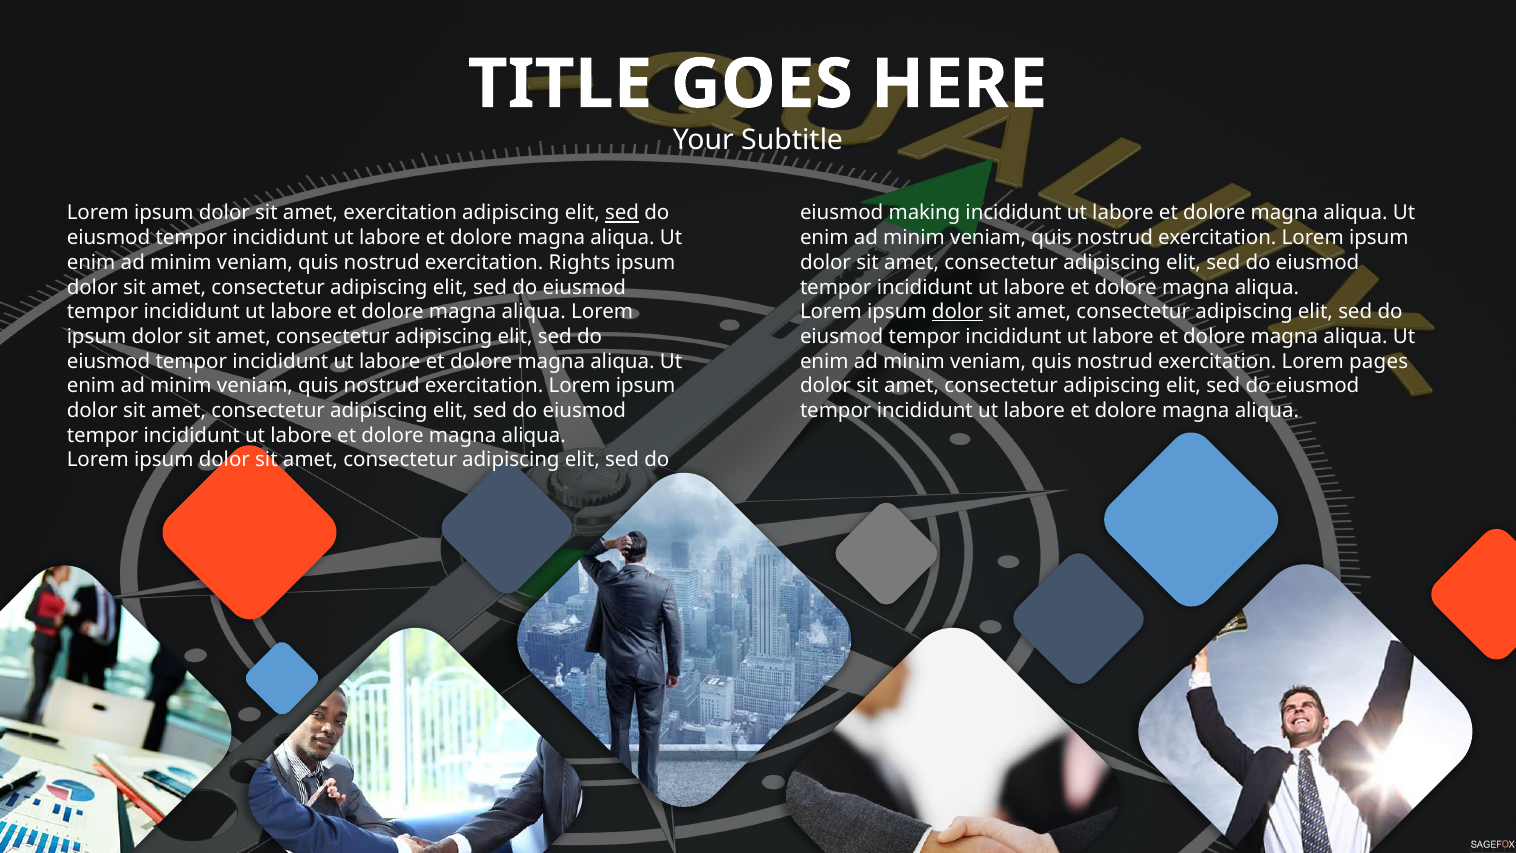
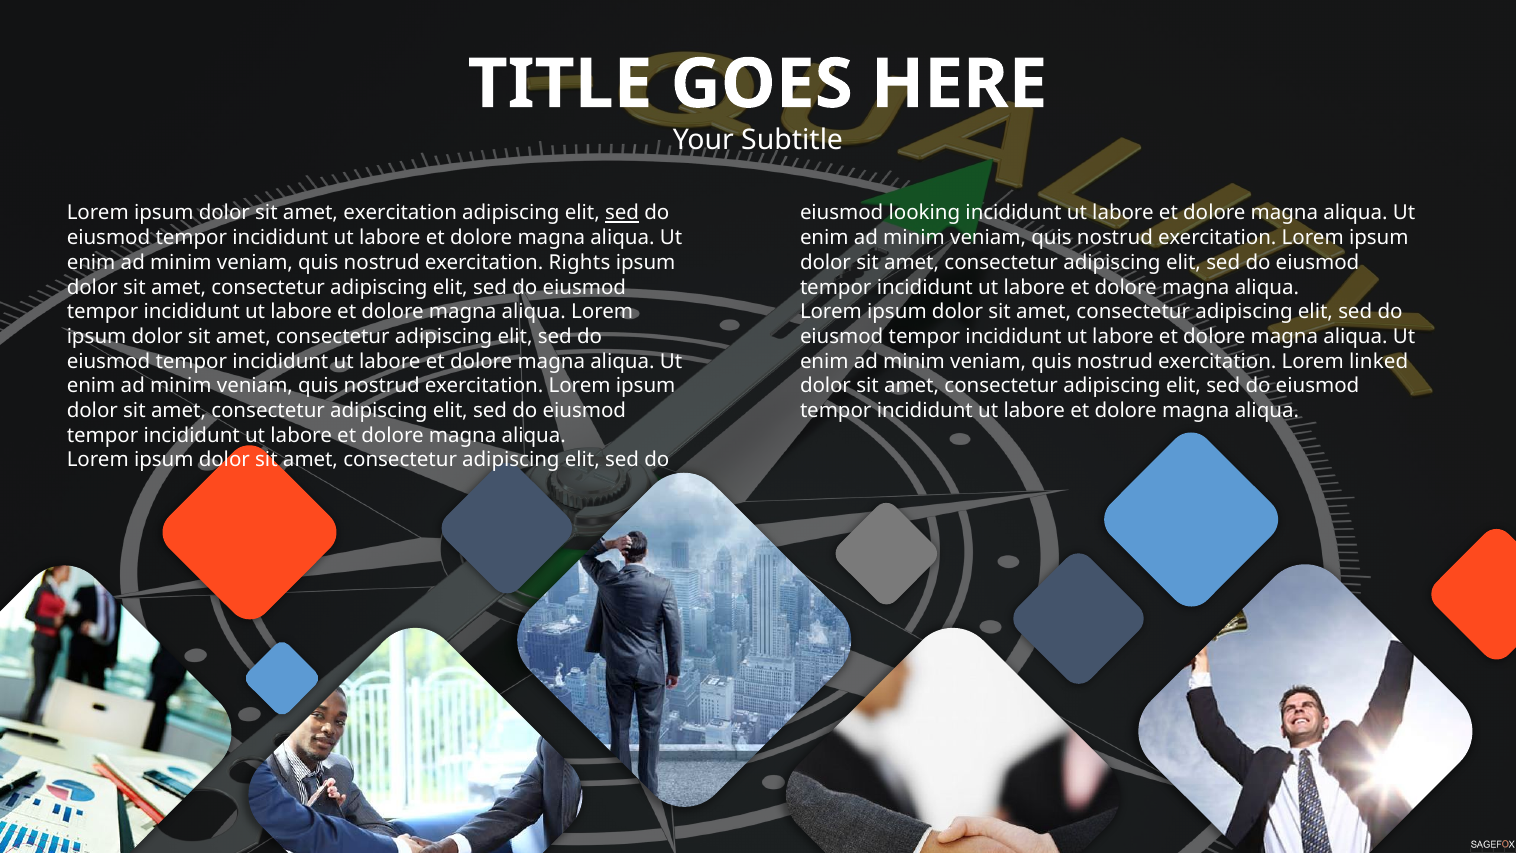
making: making -> looking
dolor at (958, 312) underline: present -> none
pages: pages -> linked
